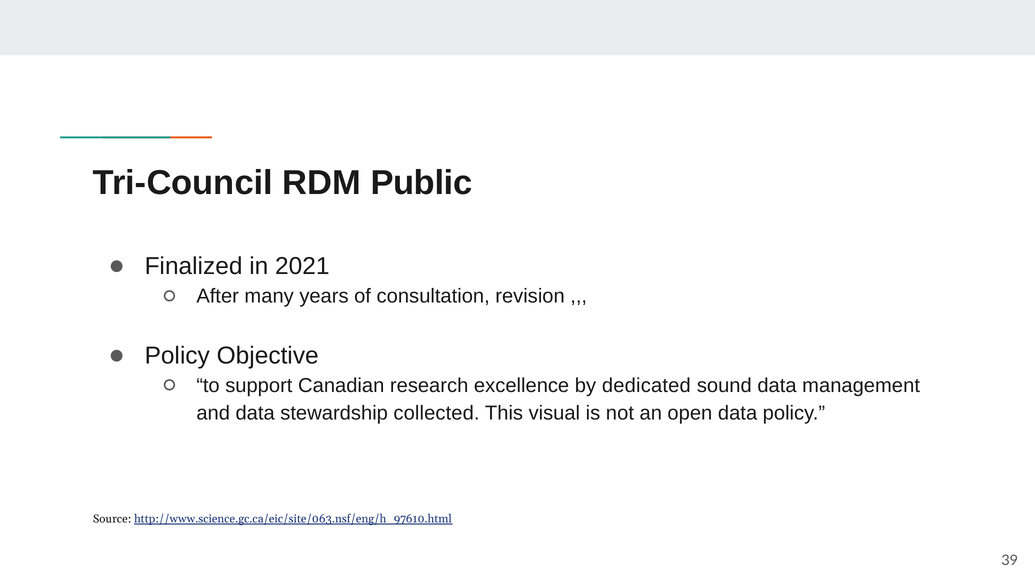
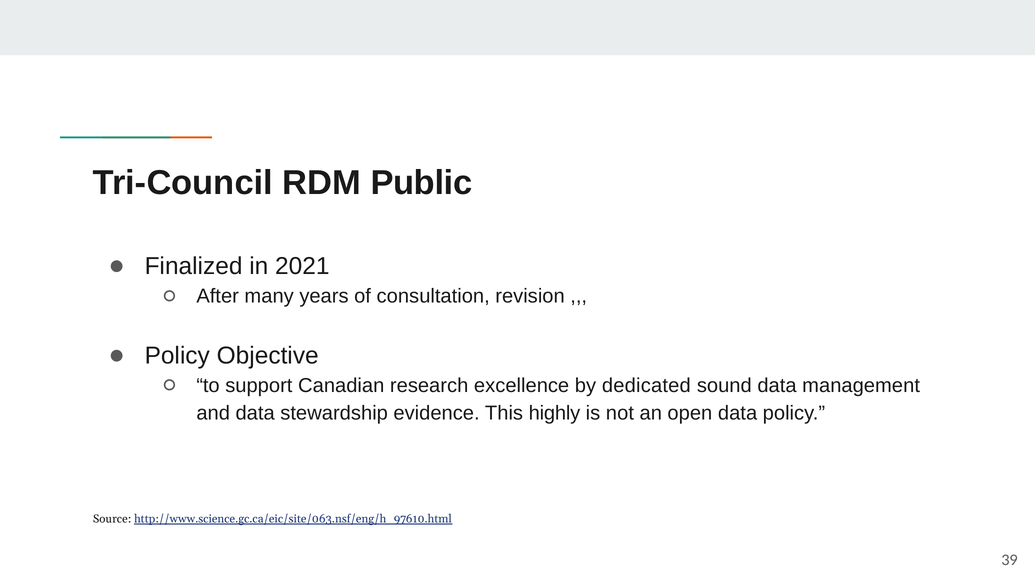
collected: collected -> evidence
visual: visual -> highly
